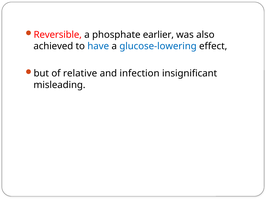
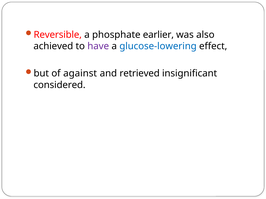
have colour: blue -> purple
relative: relative -> against
infection: infection -> retrieved
misleading: misleading -> considered
